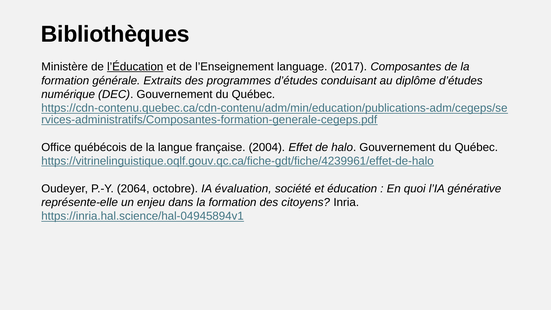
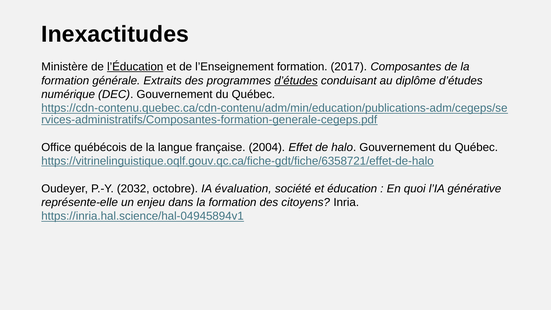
Bibliothèques: Bibliothèques -> Inexactitudes
l’Enseignement language: language -> formation
d’études at (296, 81) underline: none -> present
https://vitrinelinguistique.oqlf.gouv.qc.ca/fiche-gdt/fiche/4239961/effet-de-halo: https://vitrinelinguistique.oqlf.gouv.qc.ca/fiche-gdt/fiche/4239961/effet-de-halo -> https://vitrinelinguistique.oqlf.gouv.qc.ca/fiche-gdt/fiche/6358721/effet-de-halo
2064: 2064 -> 2032
